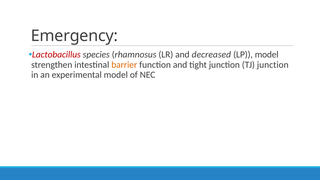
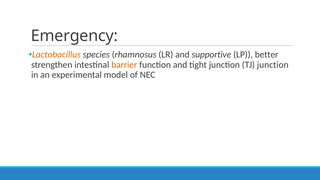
Lactobacillus colour: red -> orange
decreased: decreased -> supportive
LP model: model -> better
